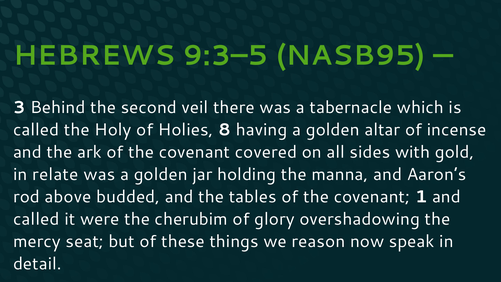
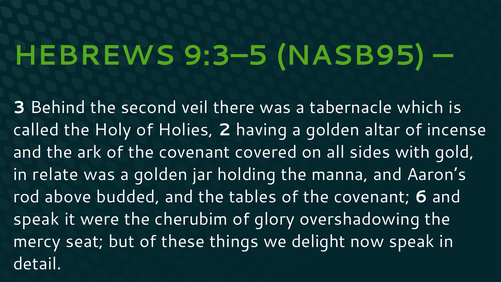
8: 8 -> 2
1: 1 -> 6
called at (36, 219): called -> speak
reason: reason -> delight
